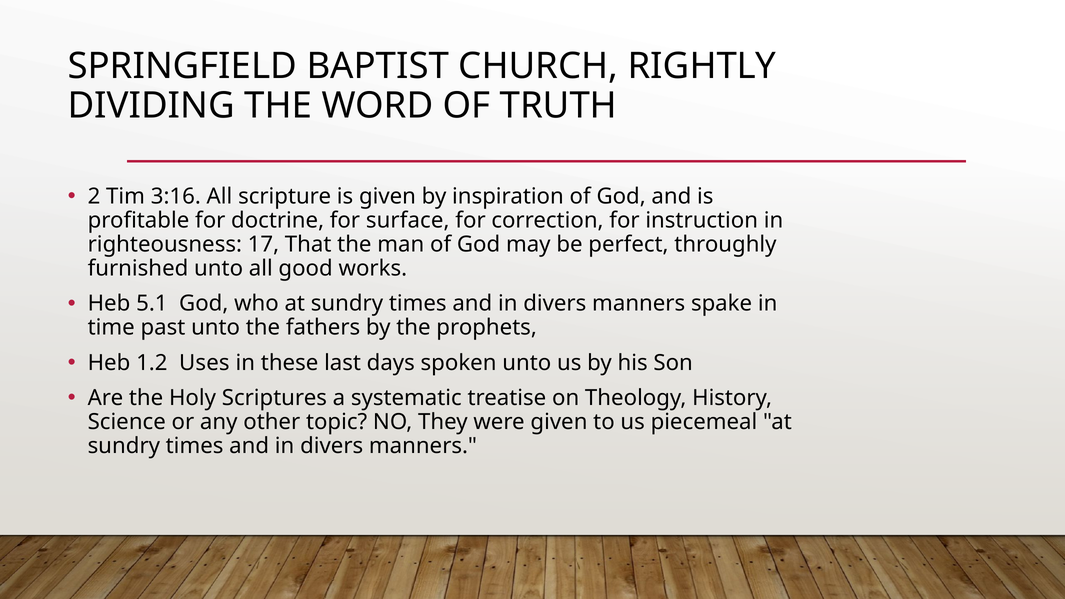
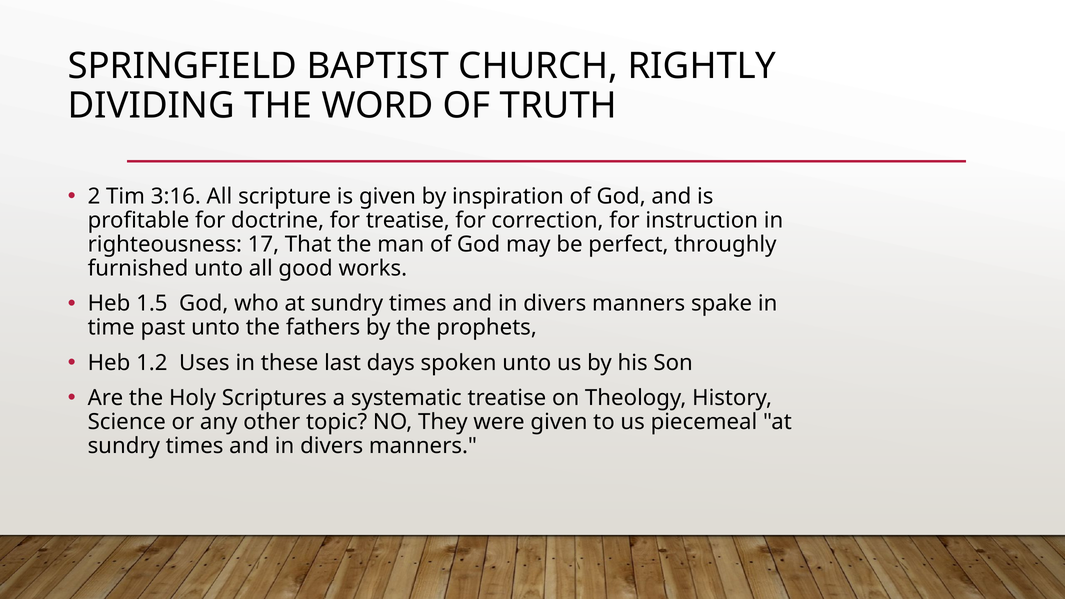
for surface: surface -> treatise
5.1: 5.1 -> 1.5
